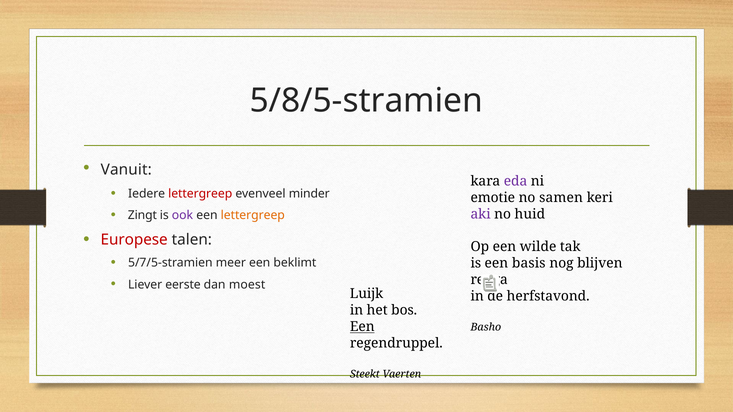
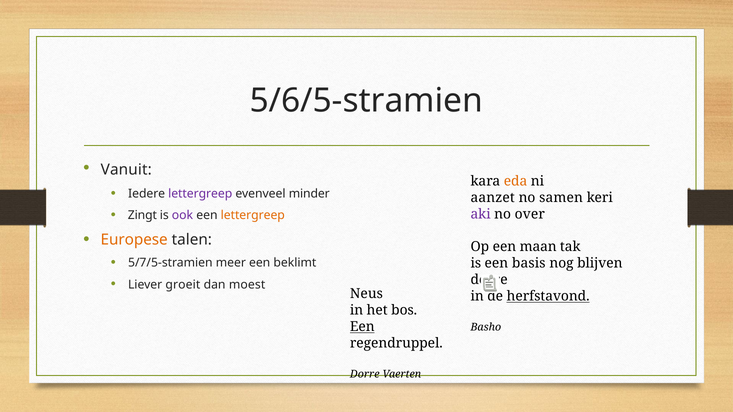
5/8/5-stramien: 5/8/5-stramien -> 5/6/5-stramien
eda colour: purple -> orange
lettergreep at (200, 194) colour: red -> purple
emotie: emotie -> aanzet
huid: huid -> over
Europese colour: red -> orange
wilde: wilde -> maan
renga at (489, 280): renga -> dorre
eerste: eerste -> groeit
Luijk: Luijk -> Neus
herfstavond underline: none -> present
Steekt at (365, 374): Steekt -> Dorre
